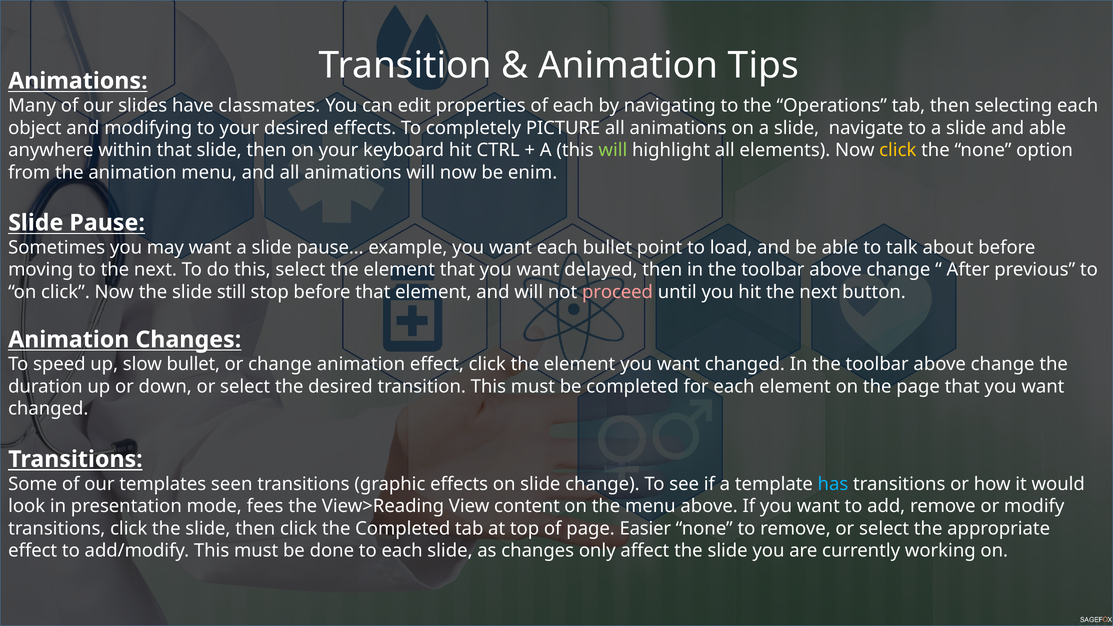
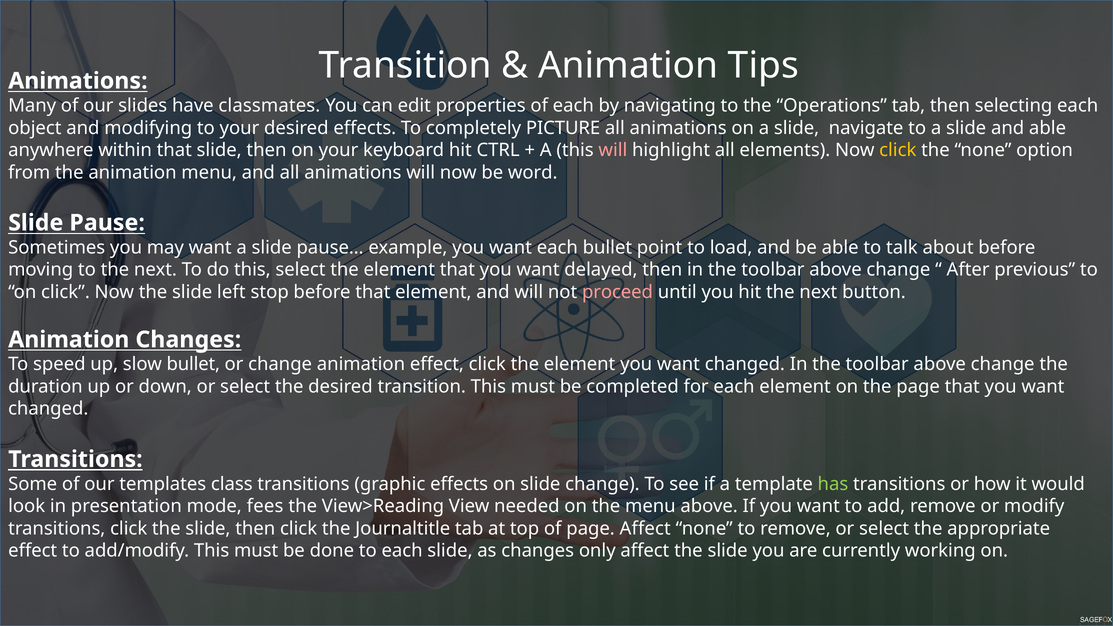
will at (613, 150) colour: light green -> pink
enim: enim -> word
still: still -> left
seen: seen -> class
has colour: light blue -> light green
content: content -> needed
the Completed: Completed -> Journaltitle
page Easier: Easier -> Affect
